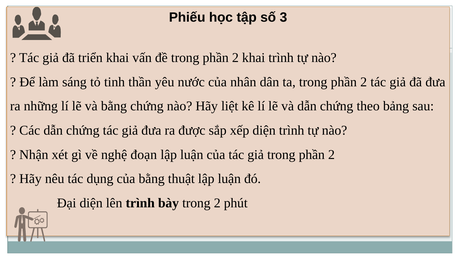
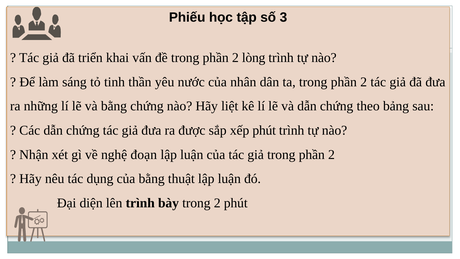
2 khai: khai -> lòng
xếp diện: diện -> phút
